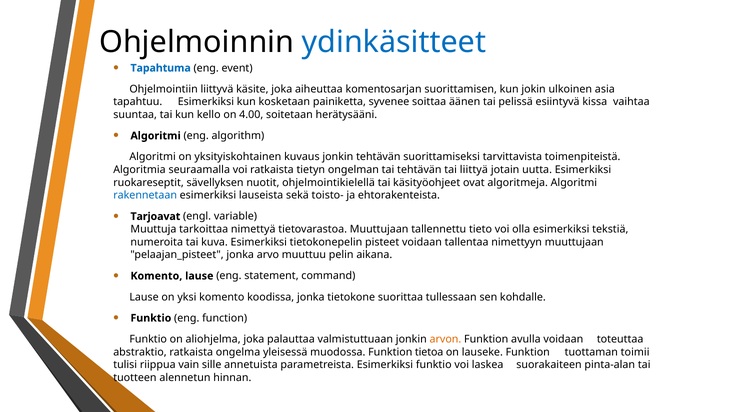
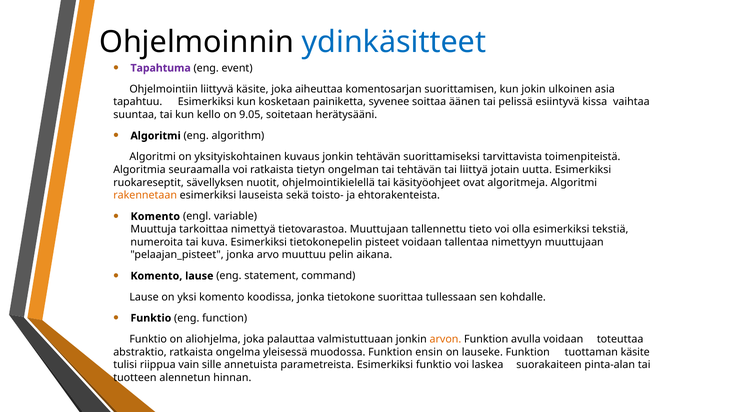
Tapahtuma colour: blue -> purple
4.00: 4.00 -> 9.05
rakennetaan colour: blue -> orange
Tarjoavat at (155, 216): Tarjoavat -> Komento
tietoa: tietoa -> ensin
tuottaman toimii: toimii -> käsite
